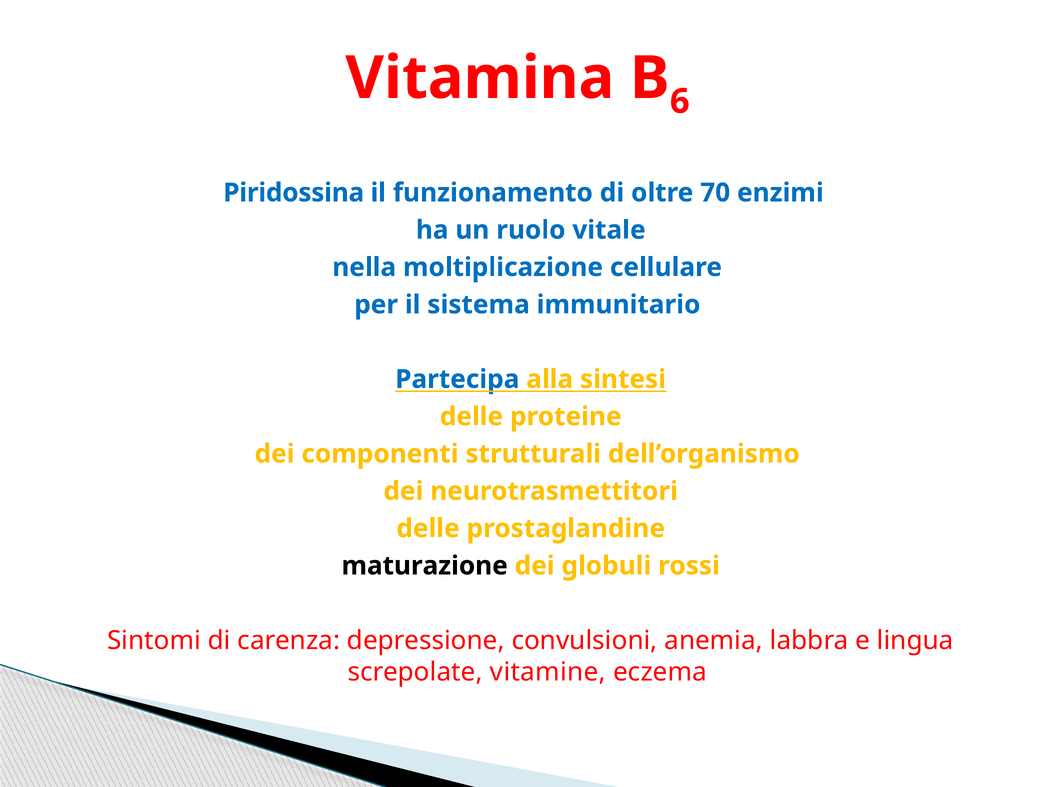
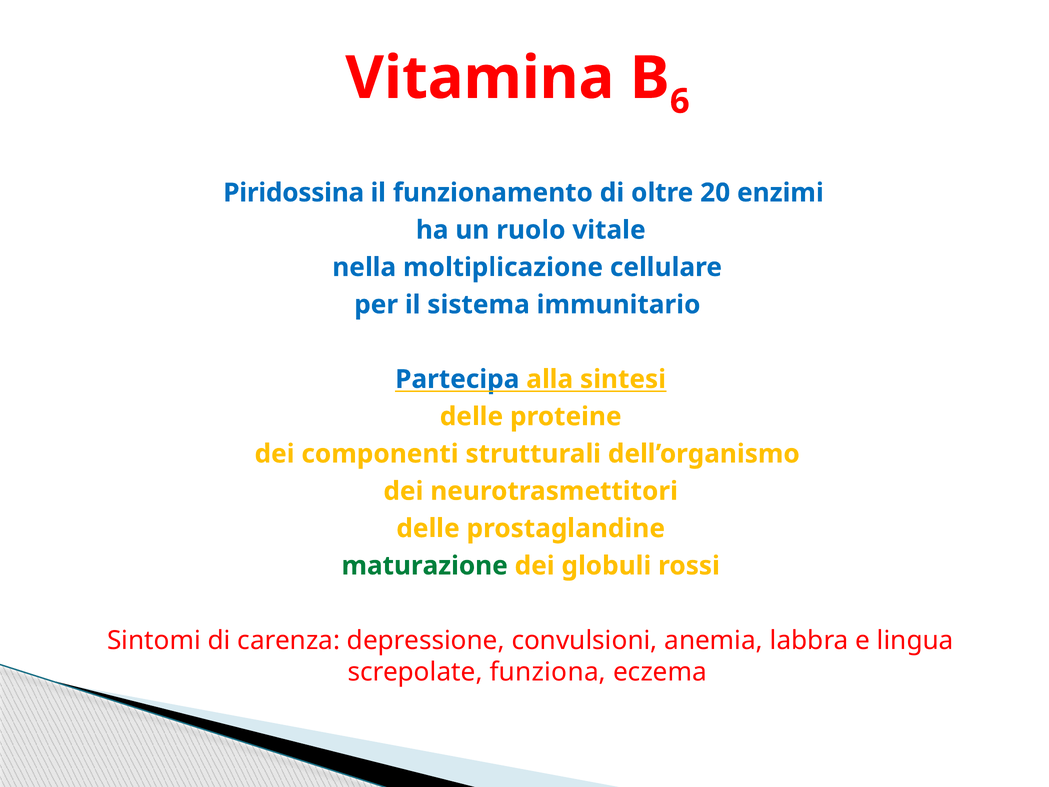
70: 70 -> 20
maturazione colour: black -> green
vitamine: vitamine -> funziona
